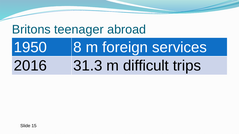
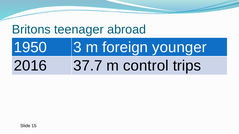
8: 8 -> 3
services: services -> younger
31.3: 31.3 -> 37.7
difficult: difficult -> control
